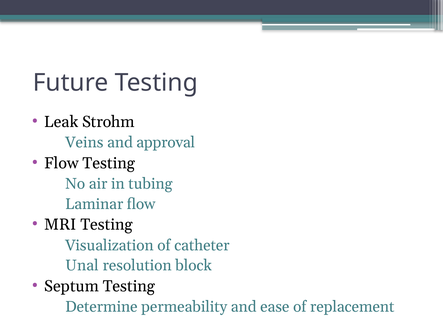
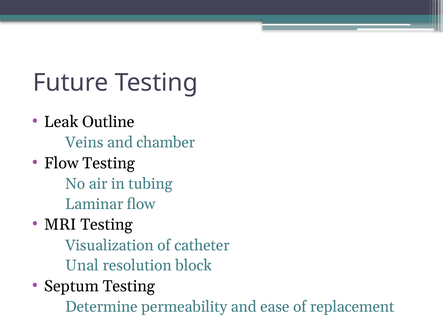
Strohm: Strohm -> Outline
approval: approval -> chamber
